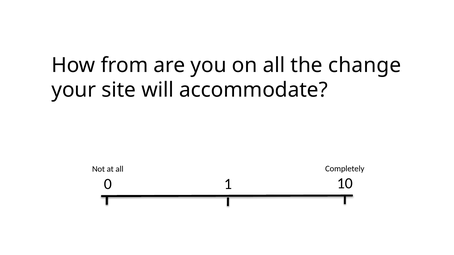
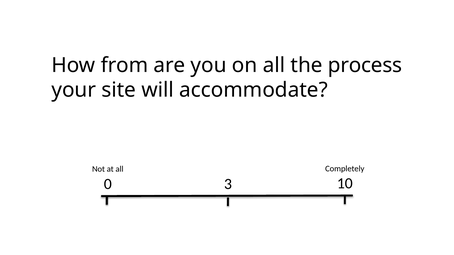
change: change -> process
1: 1 -> 3
